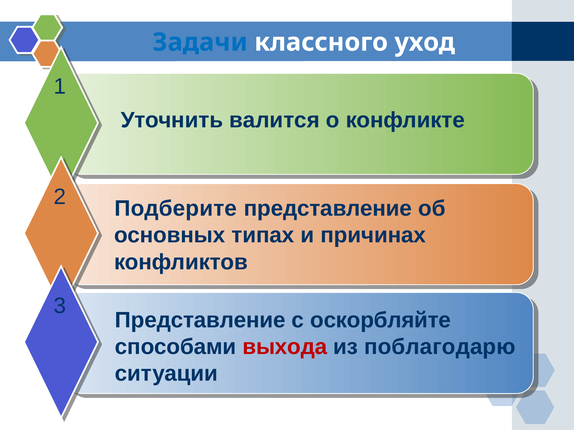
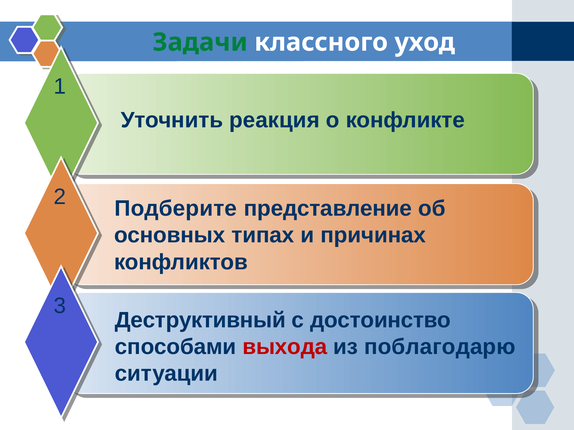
Задачи colour: blue -> green
валится: валится -> реакция
Представление at (200, 320): Представление -> Деструктивный
оскорбляйте: оскорбляйте -> достоинство
